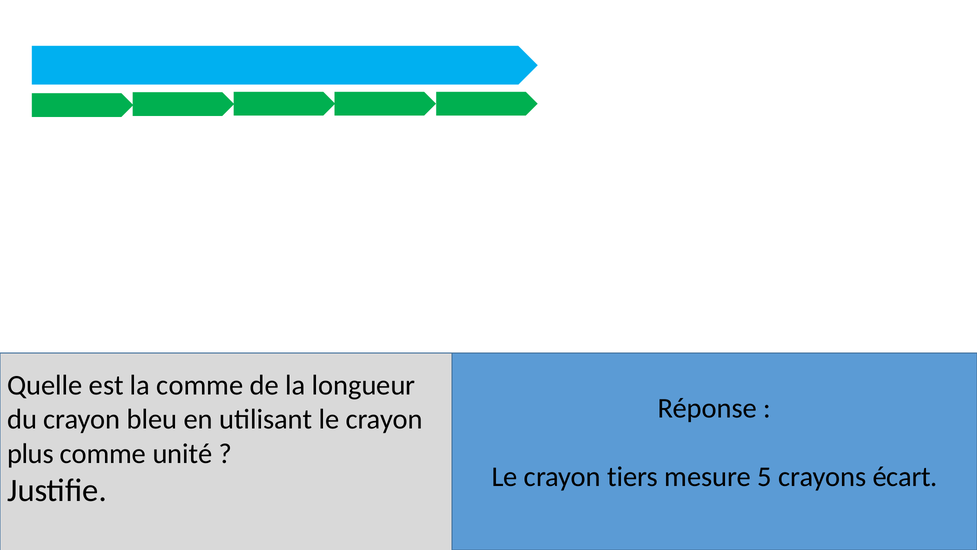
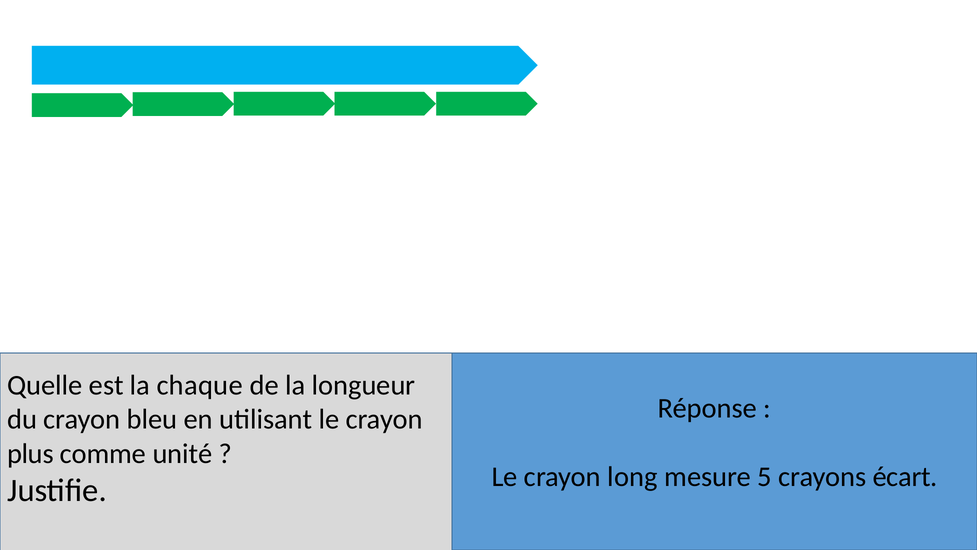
la comme: comme -> chaque
tiers: tiers -> long
